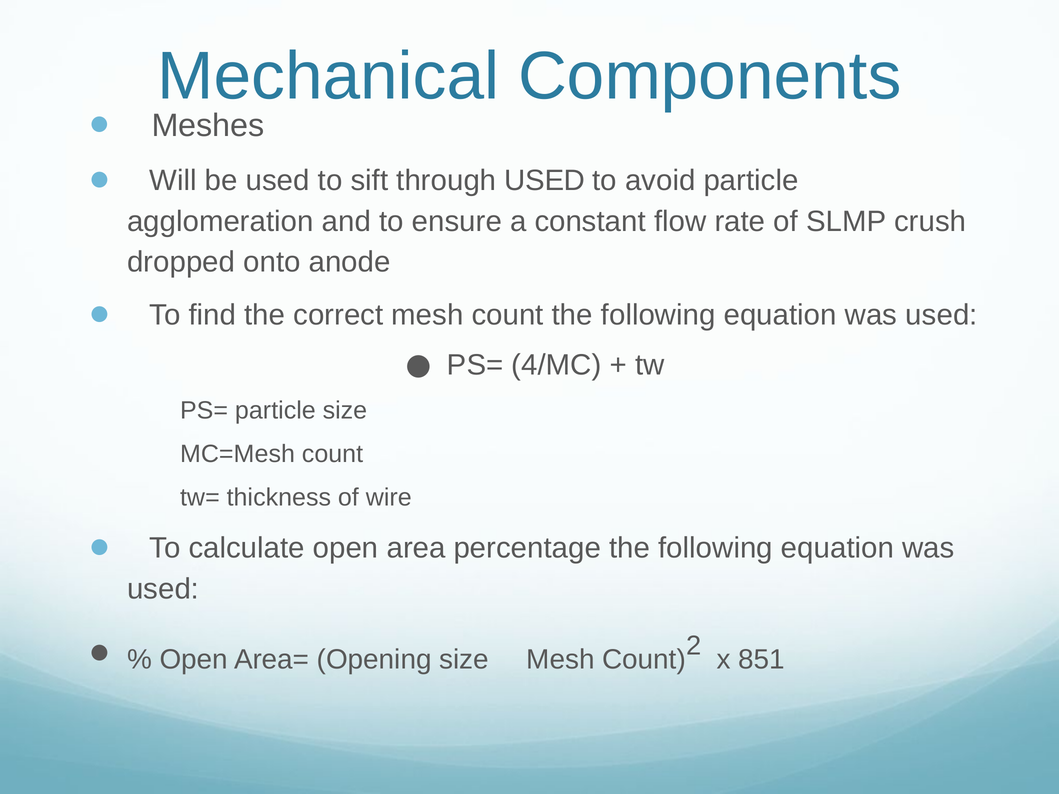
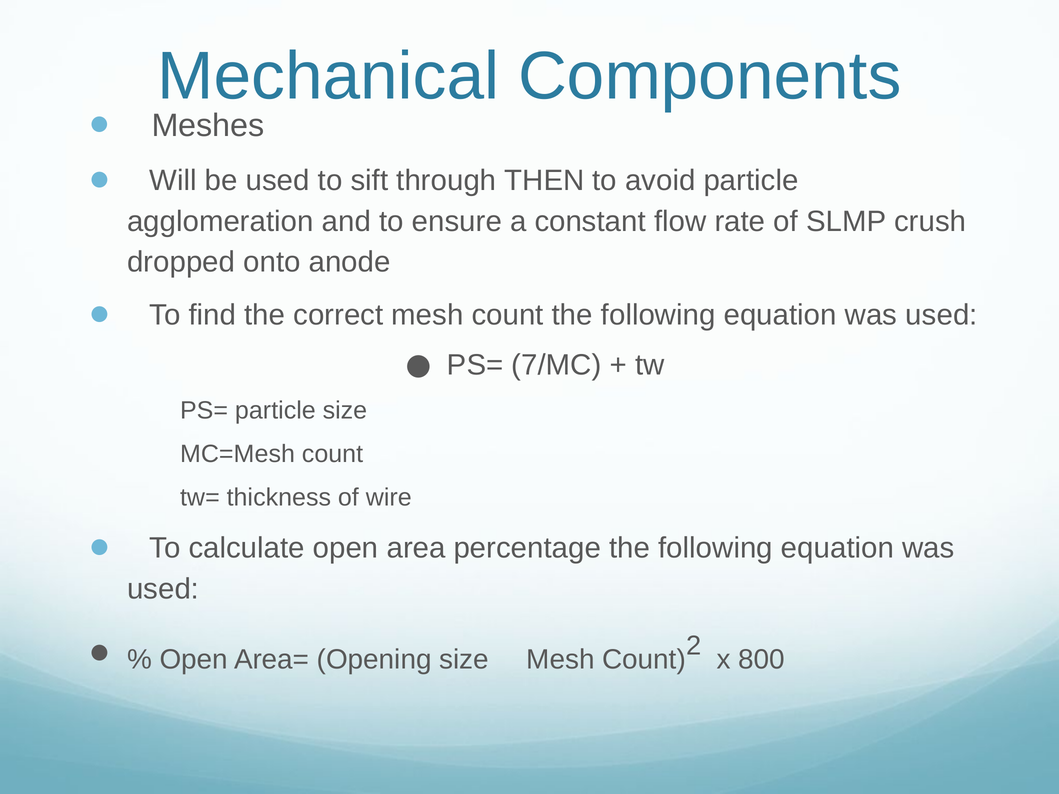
through USED: USED -> THEN
4/MC: 4/MC -> 7/MC
851: 851 -> 800
